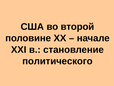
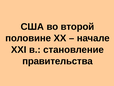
политического: политического -> правительства
